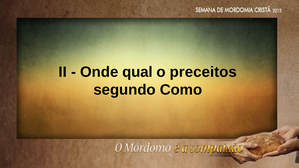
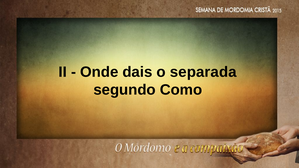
qual: qual -> dais
preceitos: preceitos -> separada
